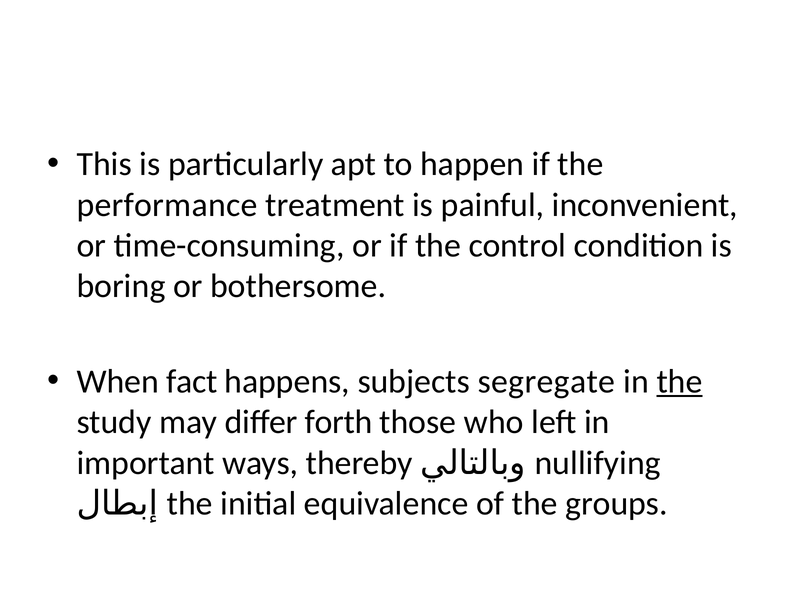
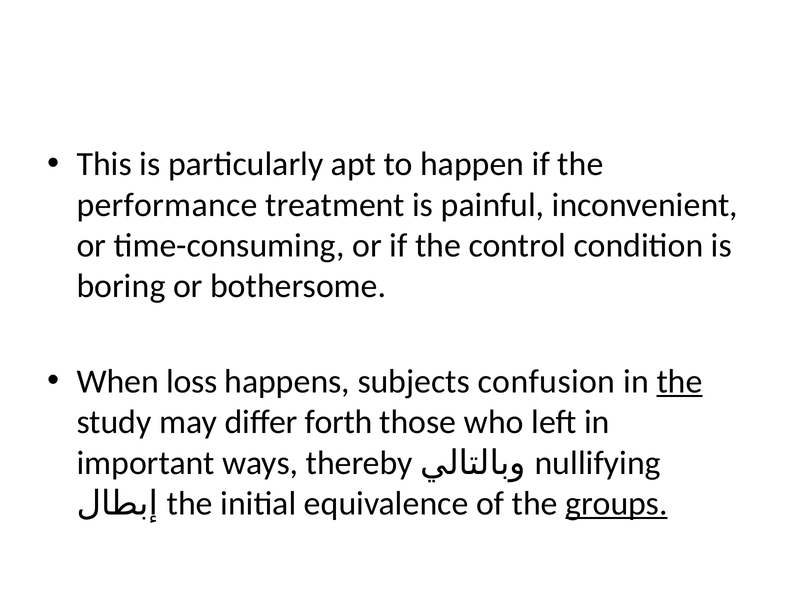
fact: fact -> loss
segregate: segregate -> confusion
groups underline: none -> present
